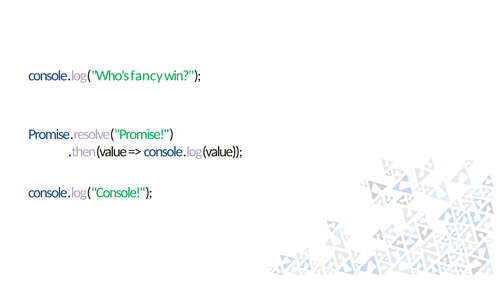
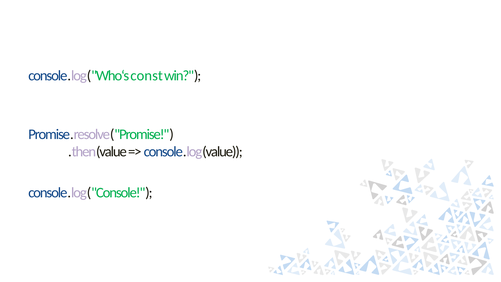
fancy: fancy -> const
